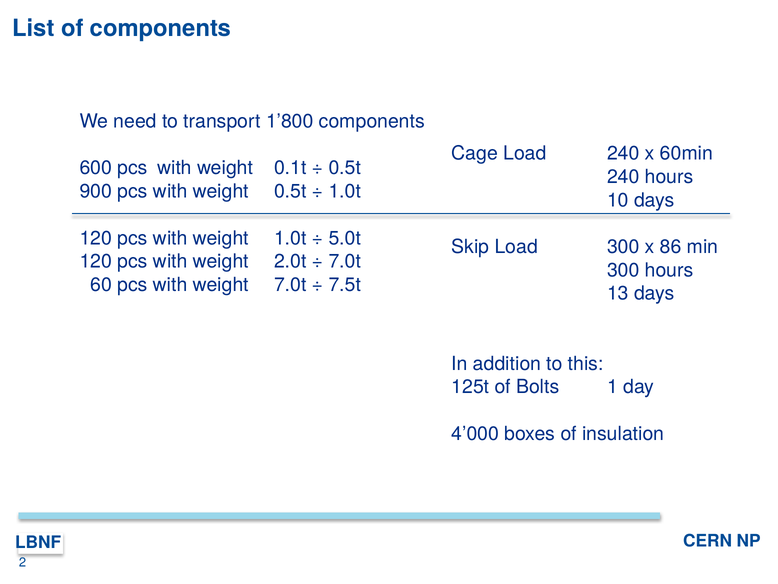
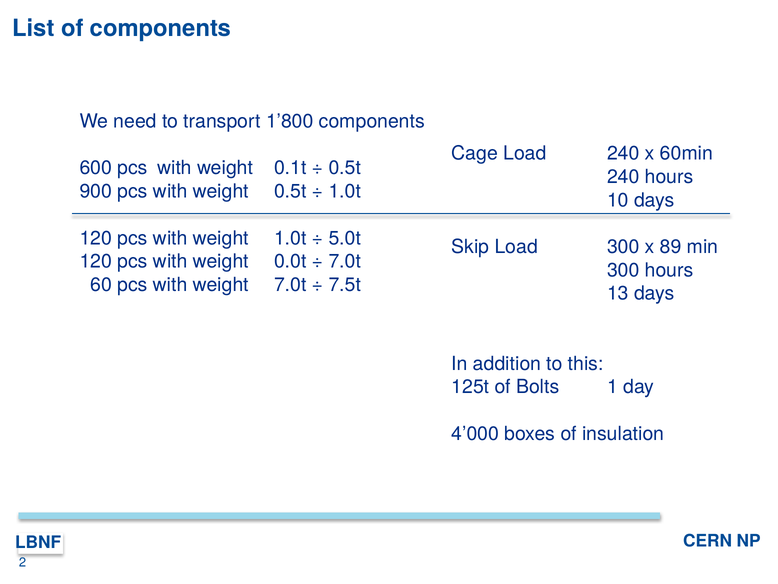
86: 86 -> 89
2.0t: 2.0t -> 0.0t
